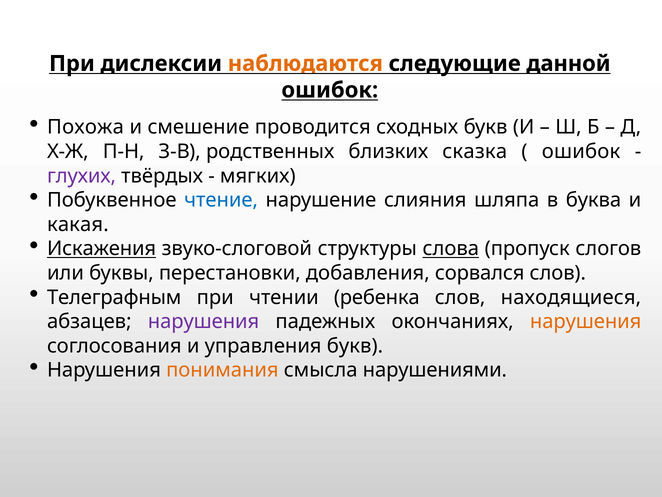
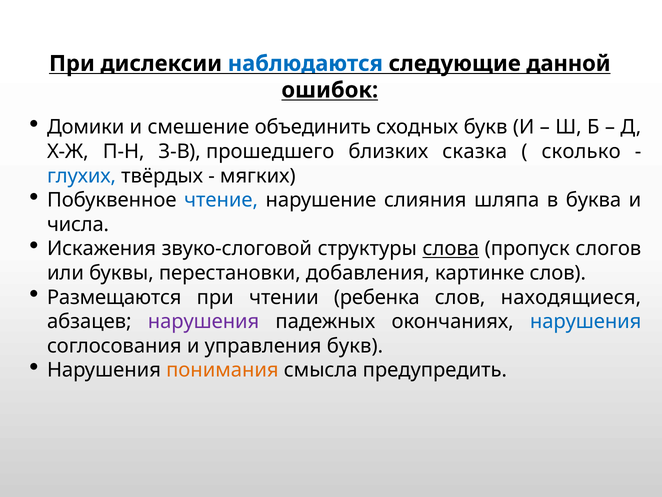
наблюдаются colour: orange -> blue
Похожа: Похожа -> Домики
проводится: проводится -> объединить
родственных: родственных -> прошедшего
ошибок at (581, 151): ошибок -> сколько
глухих colour: purple -> blue
какая: какая -> числа
Искажения underline: present -> none
сорвался: сорвался -> картинке
Телеграфным: Телеграфным -> Размещаются
нарушения at (586, 321) colour: orange -> blue
нарушениями: нарушениями -> предупредить
